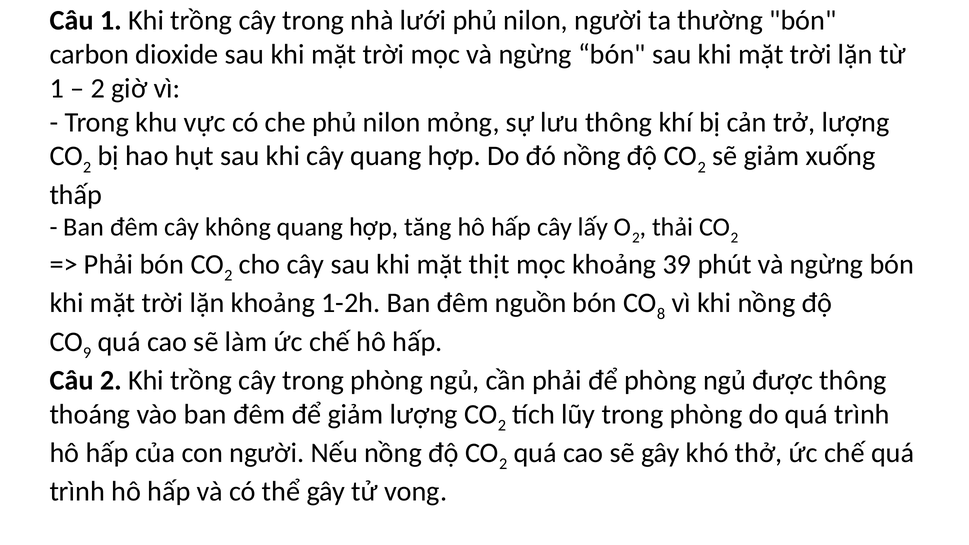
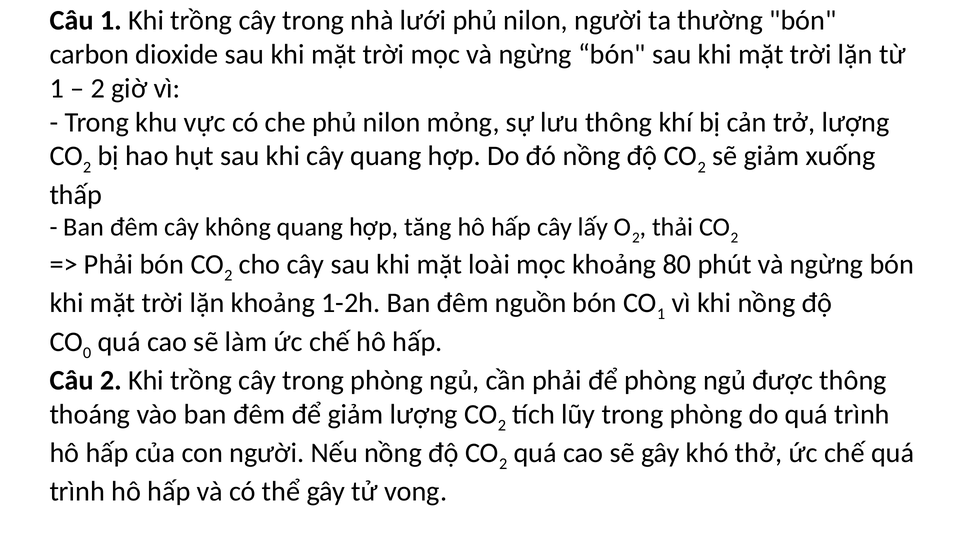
thịt: thịt -> loài
39: 39 -> 80
8 at (661, 314): 8 -> 1
9: 9 -> 0
